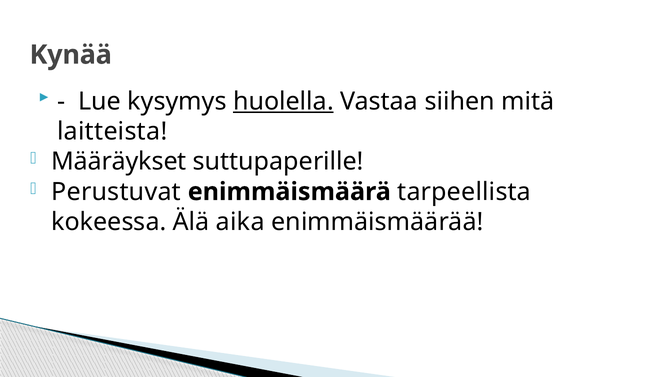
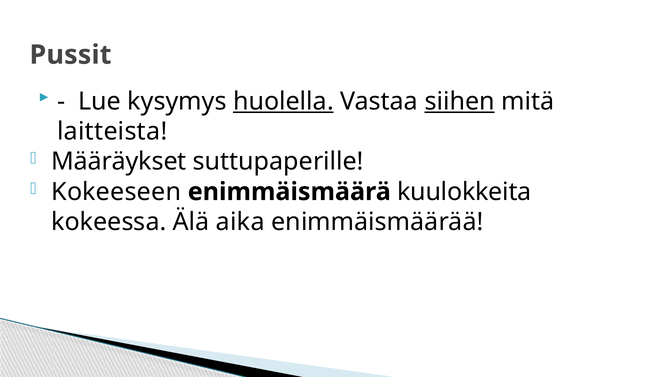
Kynää: Kynää -> Pussit
siihen underline: none -> present
Perustuvat: Perustuvat -> Kokeeseen
tarpeellista: tarpeellista -> kuulokkeita
